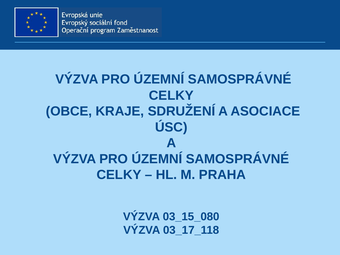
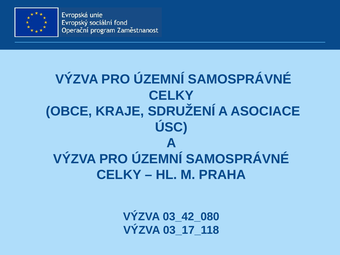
03_15_080: 03_15_080 -> 03_42_080
